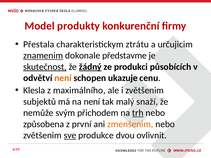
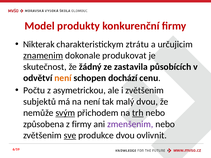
Přestala: Přestala -> Nikterak
představme: představme -> produkovat
skutečnost underline: present -> none
žádný underline: present -> none
produkci: produkci -> zastavila
ukazuje: ukazuje -> dochází
Klesla: Klesla -> Počtu
maximálního: maximálního -> asymetrickou
malý snaží: snaží -> dvou
svým underline: none -> present
z první: první -> firmy
zmenšenim colour: orange -> purple
